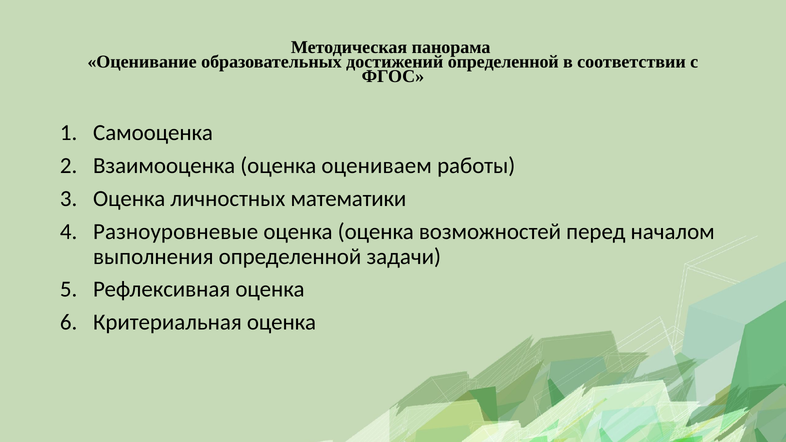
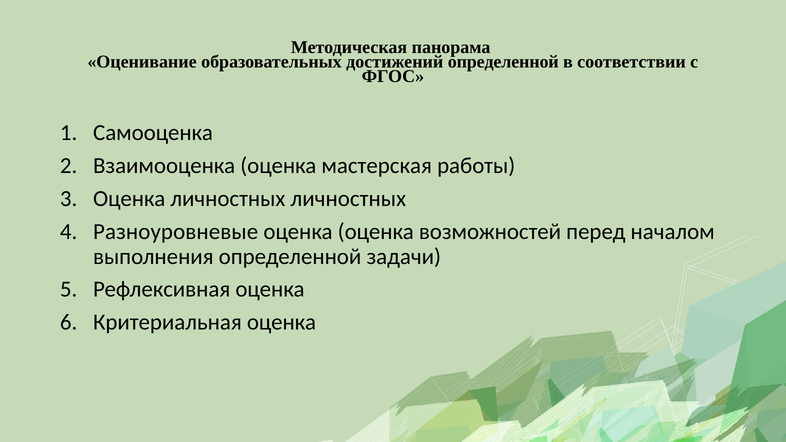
оцениваем: оцениваем -> мастерская
личностных математики: математики -> личностных
